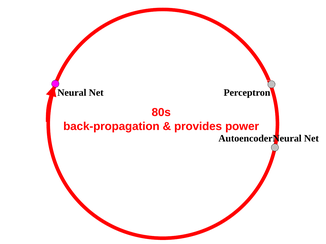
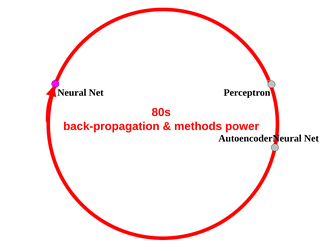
provides: provides -> methods
